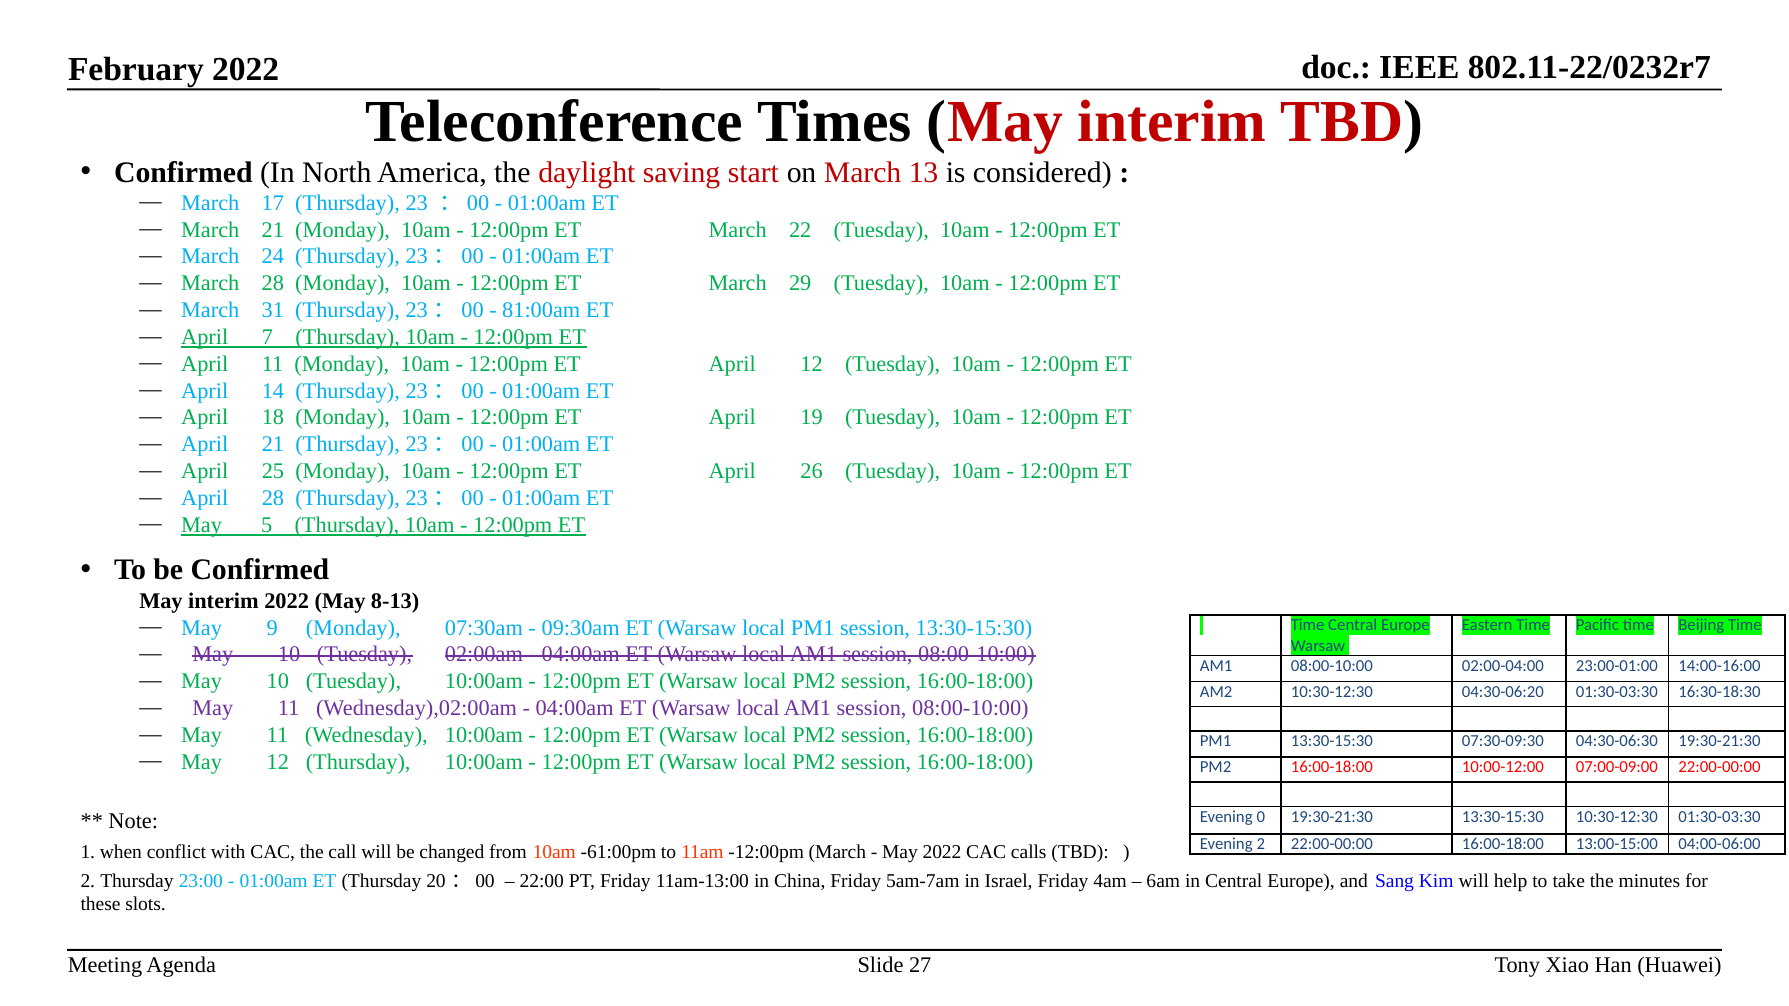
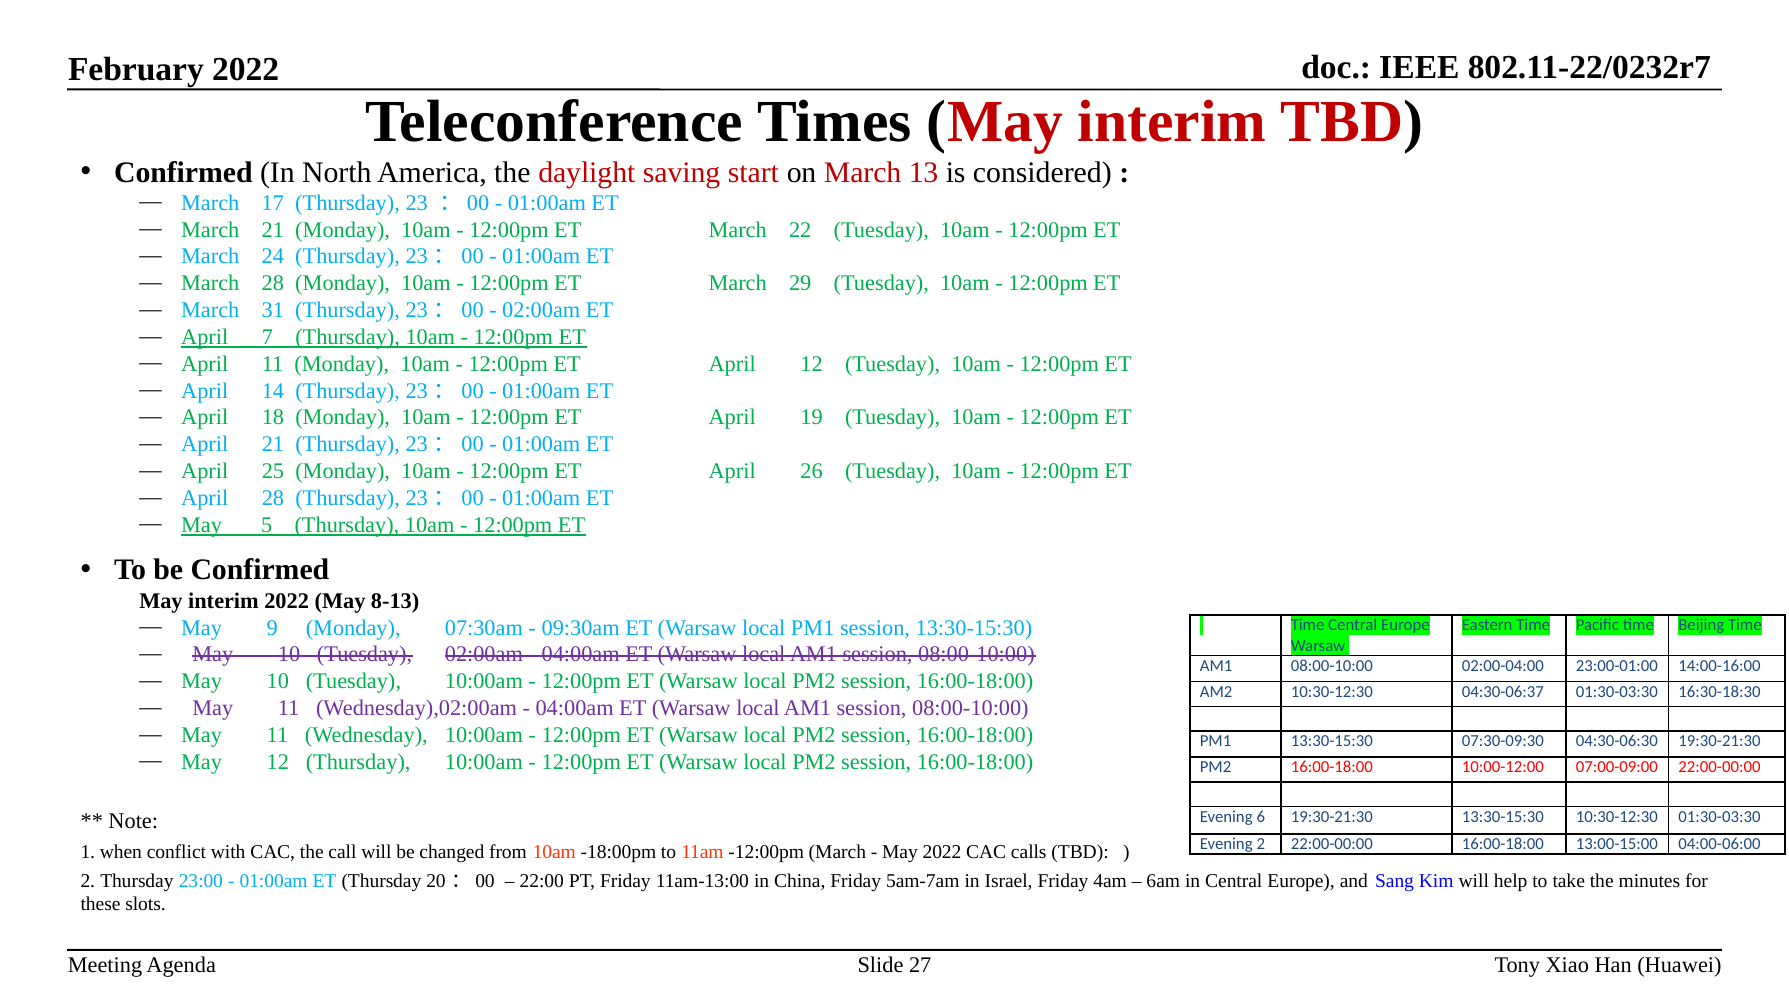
81:00am at (541, 310): 81:00am -> 02:00am
04:30-06:20: 04:30-06:20 -> 04:30-06:37
0: 0 -> 6
-61:00pm: -61:00pm -> -18:00pm
